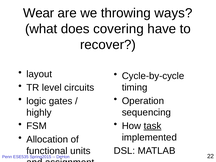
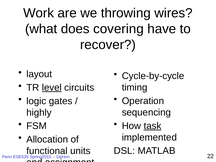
Wear: Wear -> Work
ways: ways -> wires
level underline: none -> present
